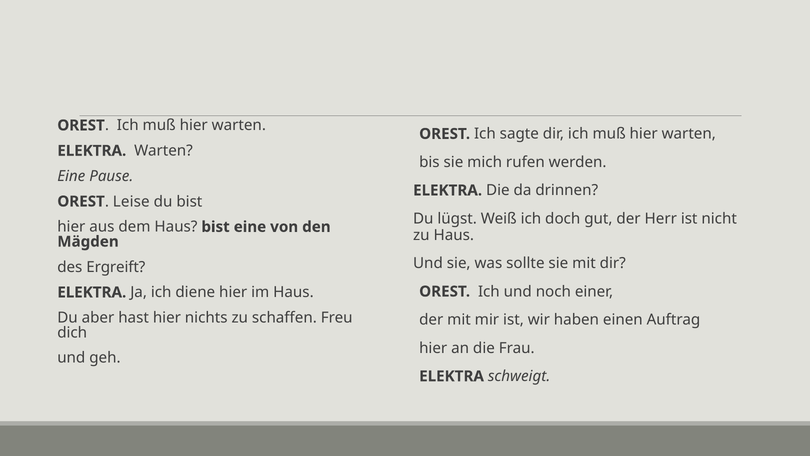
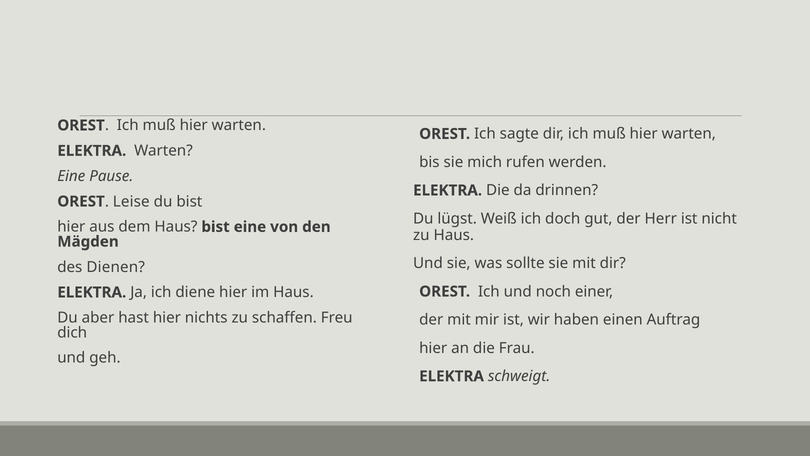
Ergreift: Ergreift -> Dienen
